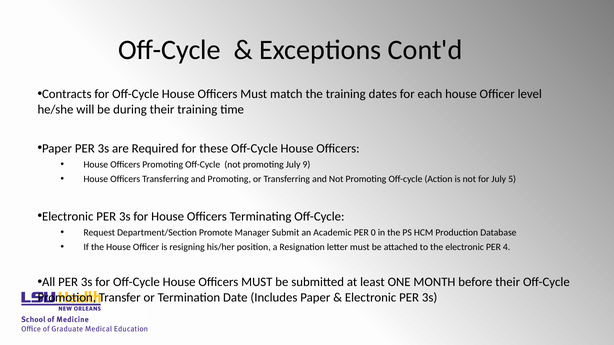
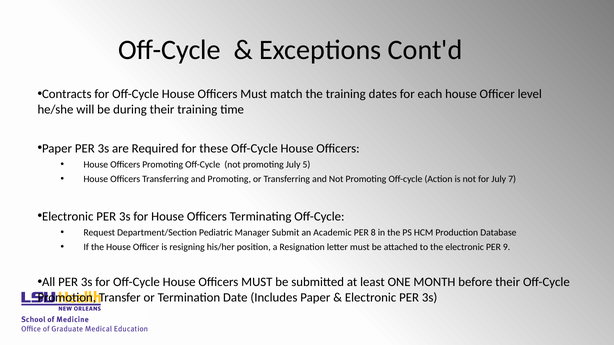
9: 9 -> 5
5: 5 -> 7
Promote: Promote -> Pediatric
0: 0 -> 8
4: 4 -> 9
